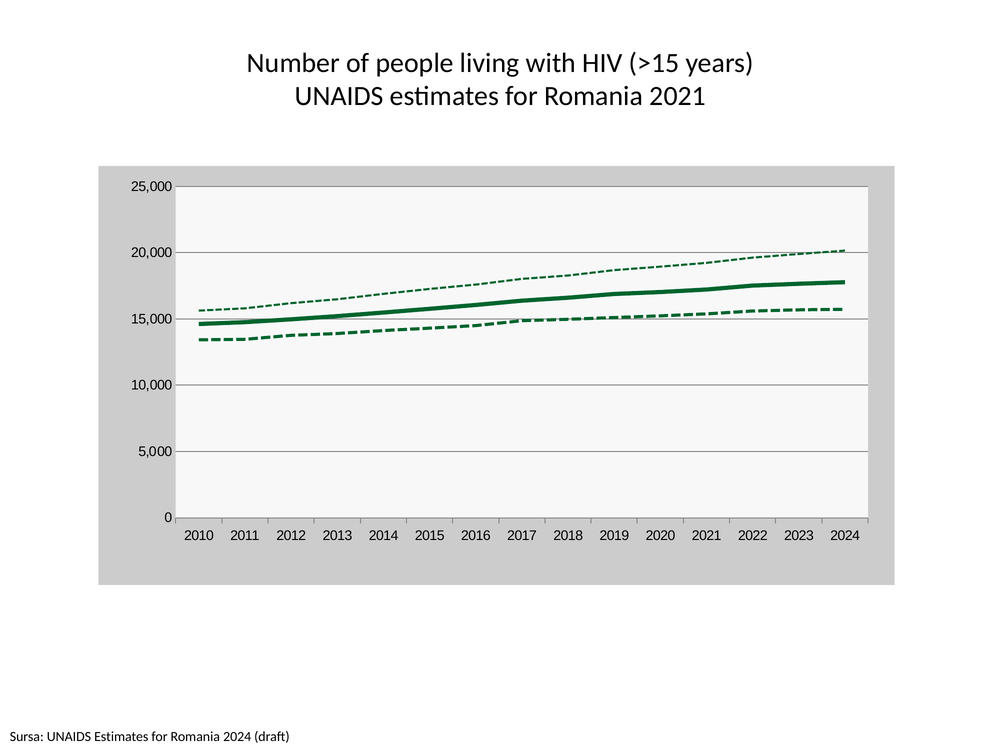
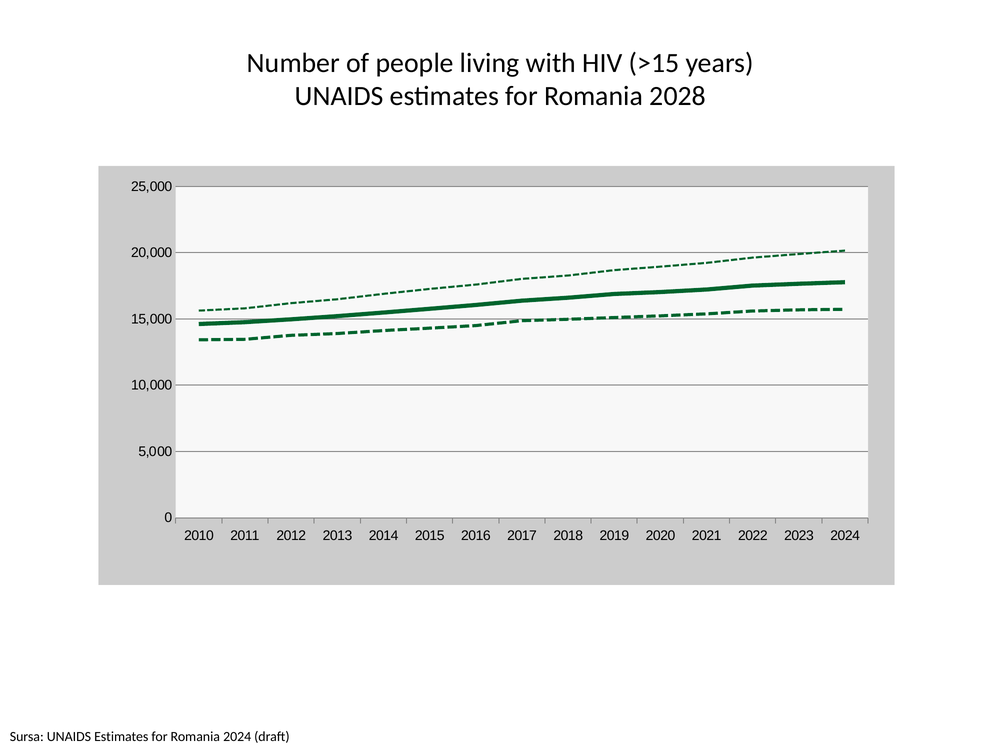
Romania 2021: 2021 -> 2028
